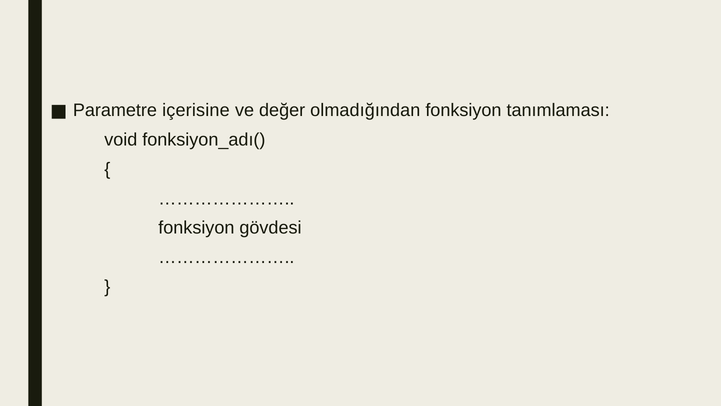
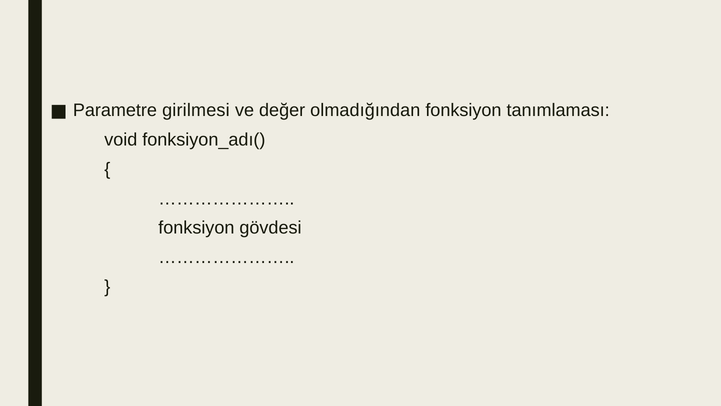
içerisine: içerisine -> girilmesi
